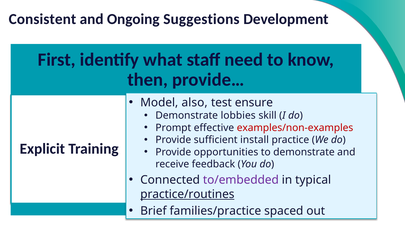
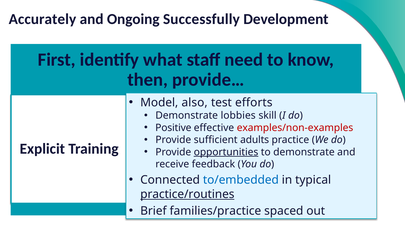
Consistent: Consistent -> Accurately
Suggestions: Suggestions -> Successfully
ensure: ensure -> efforts
Prompt: Prompt -> Positive
install: install -> adults
opportunities underline: none -> present
to/embedded colour: purple -> blue
